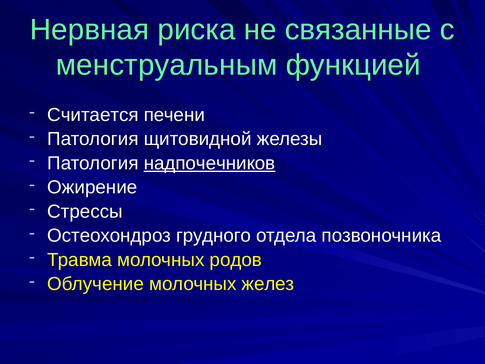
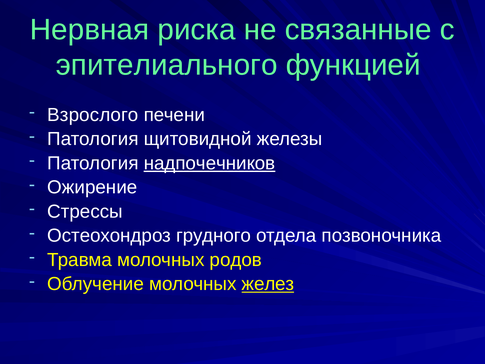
менструальным: менструальным -> эпителиального
Считается: Считается -> Взрослого
желез underline: none -> present
